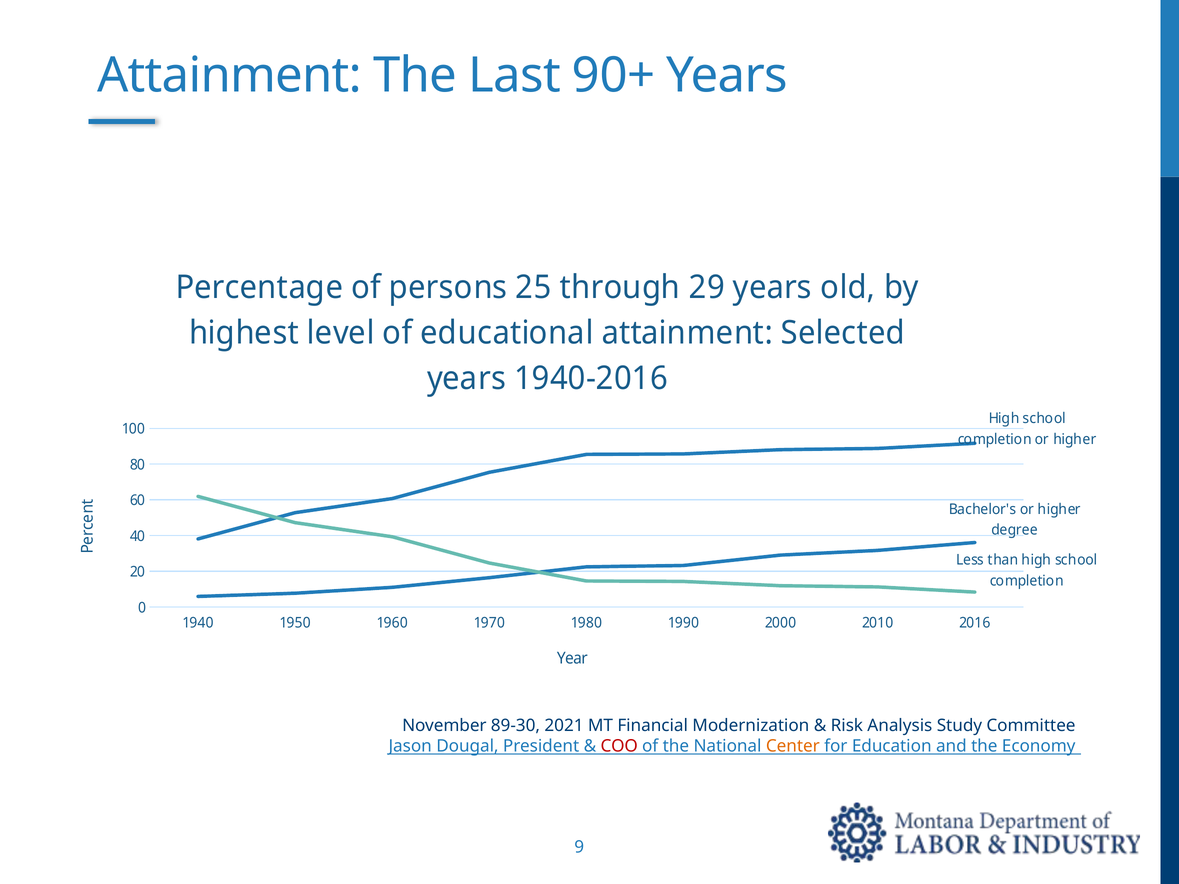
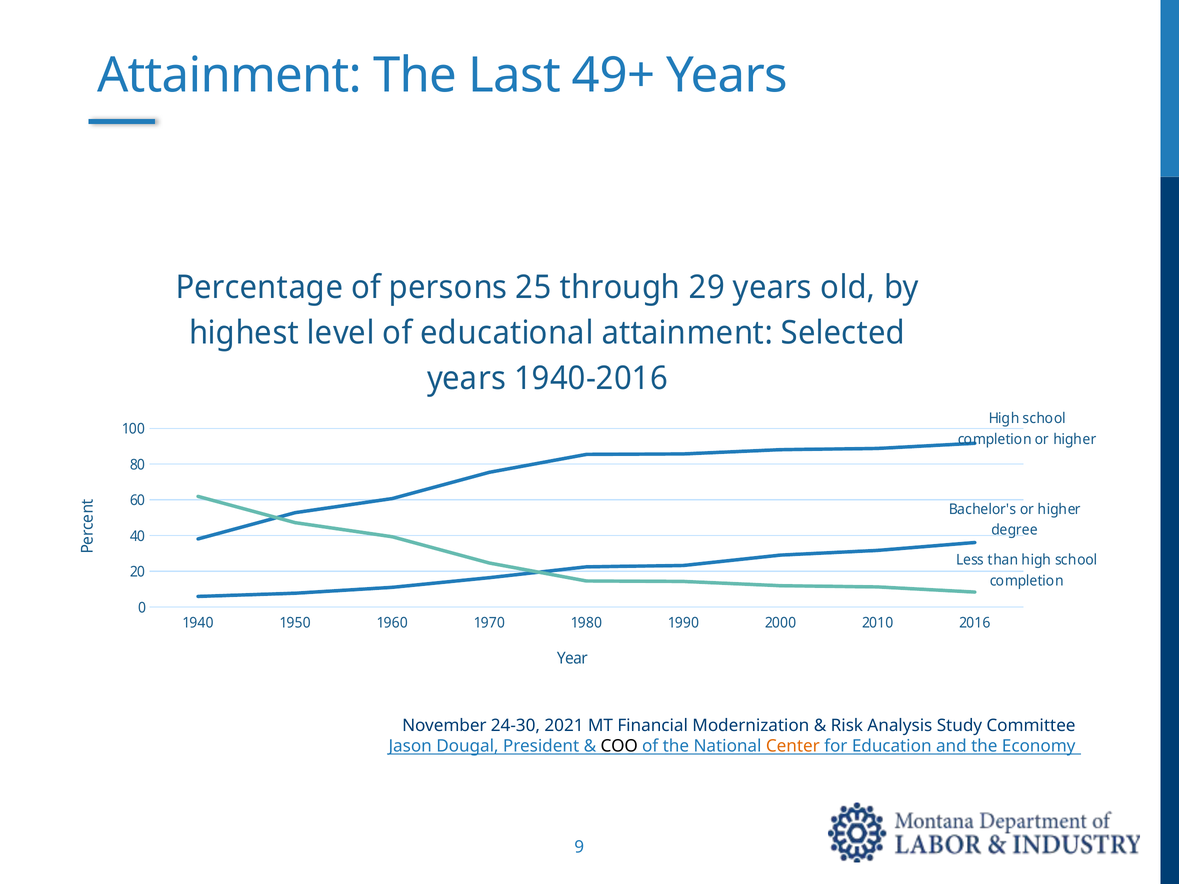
90+: 90+ -> 49+
89-30: 89-30 -> 24-30
COO colour: red -> black
